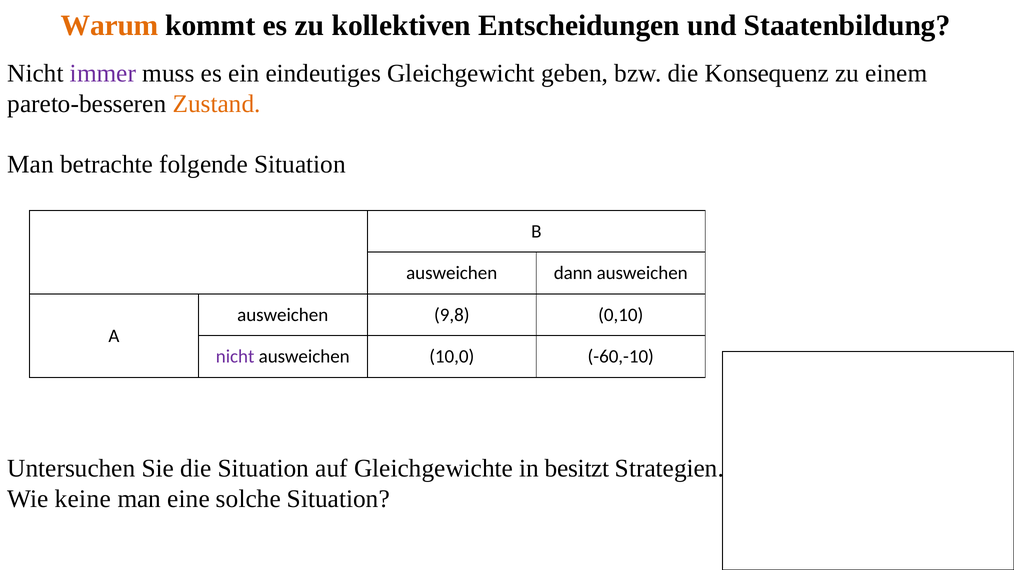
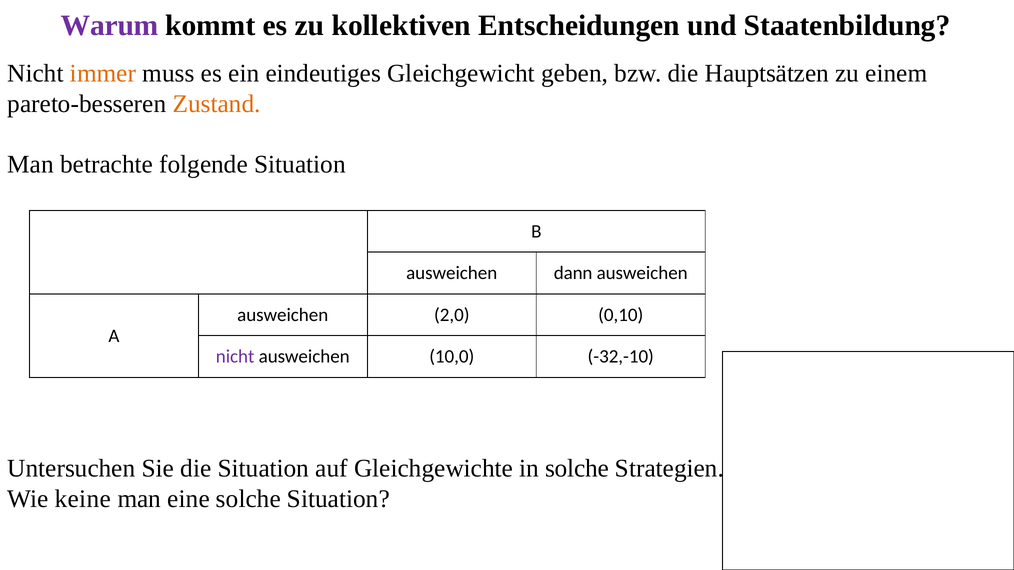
Warum colour: orange -> purple
immer colour: purple -> orange
Konsequenz: Konsequenz -> Hauptsätzen
9,8: 9,8 -> 2,0
-60,-10: -60,-10 -> -32,-10
in besitzt: besitzt -> solche
